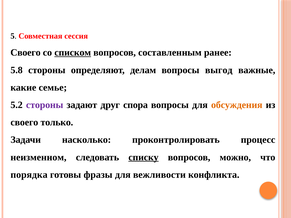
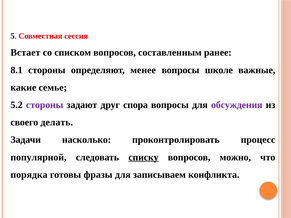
Своего at (26, 53): Своего -> Встает
списком underline: present -> none
5.8: 5.8 -> 8.1
делам: делам -> менее
выгод: выгод -> школе
обсуждения colour: orange -> purple
только: только -> делать
неизменном: неизменном -> популярной
вежливости: вежливости -> записываем
